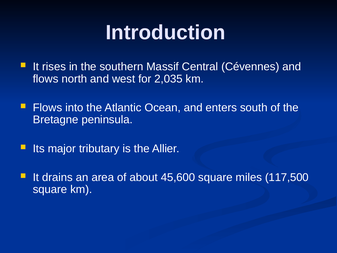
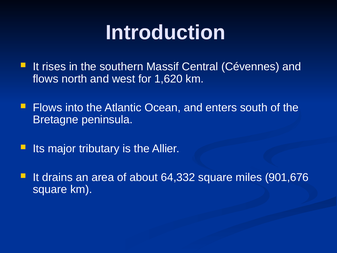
2,035: 2,035 -> 1,620
45,600: 45,600 -> 64,332
117,500: 117,500 -> 901,676
